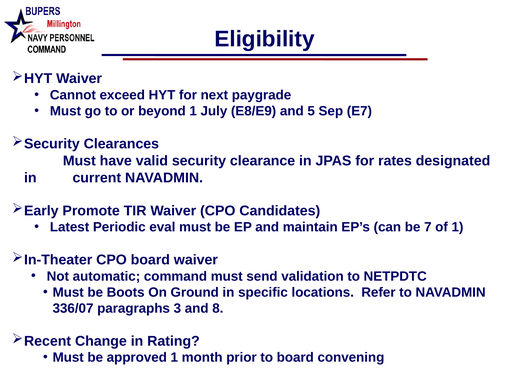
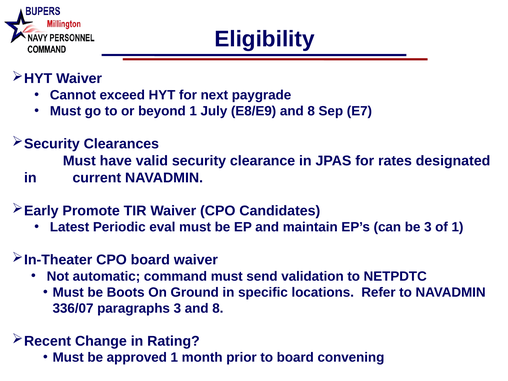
E8/E9 and 5: 5 -> 8
be 7: 7 -> 3
